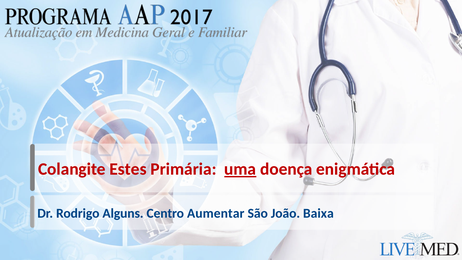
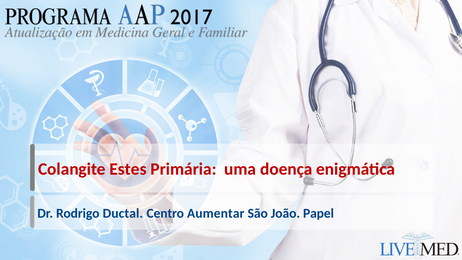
uma underline: present -> none
Alguns: Alguns -> Ductal
Baixa: Baixa -> Papel
